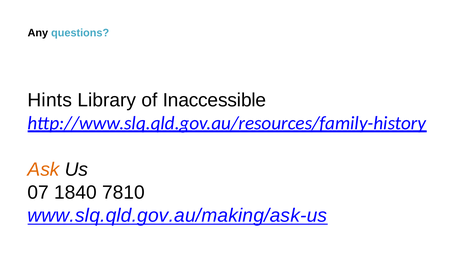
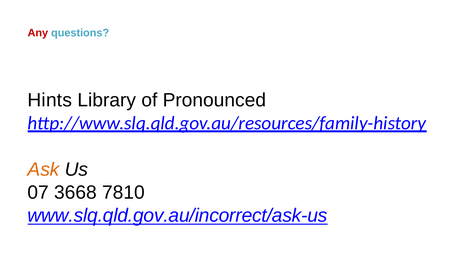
Any colour: black -> red
Inaccessible: Inaccessible -> Pronounced
1840: 1840 -> 3668
www.slq.qld.gov.au/making/ask-us: www.slq.qld.gov.au/making/ask-us -> www.slq.qld.gov.au/incorrect/ask-us
